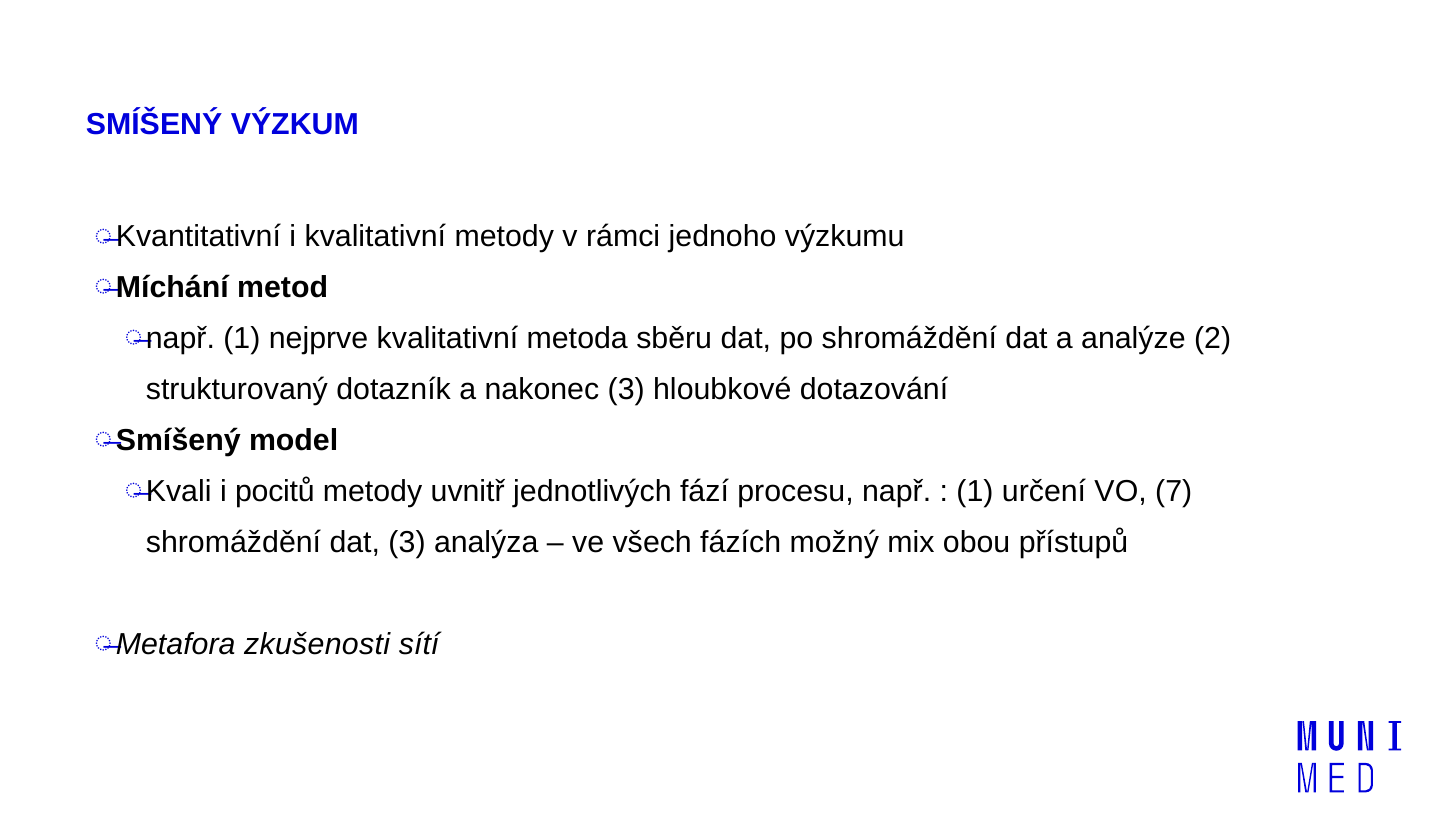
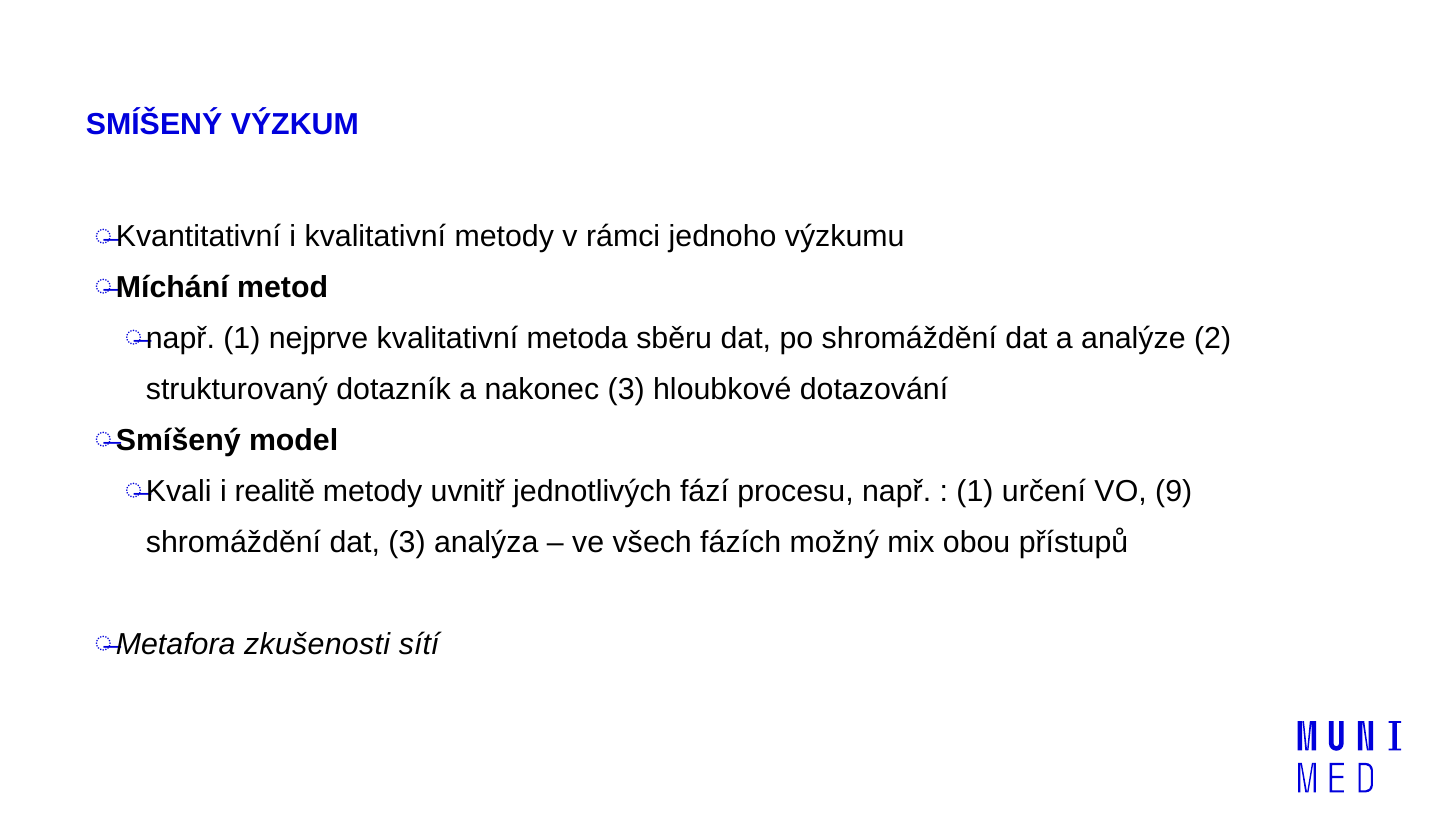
pocitů: pocitů -> realitě
7: 7 -> 9
